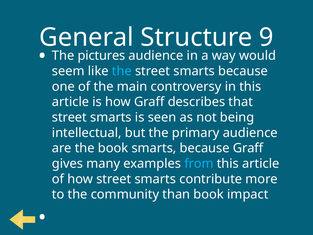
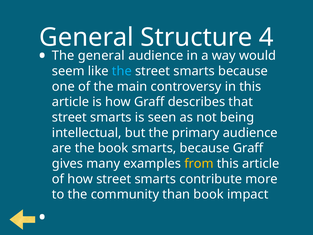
9: 9 -> 4
The pictures: pictures -> general
from colour: light blue -> yellow
